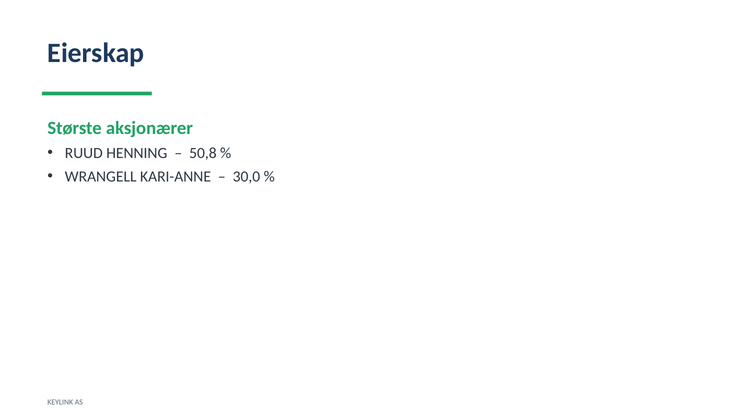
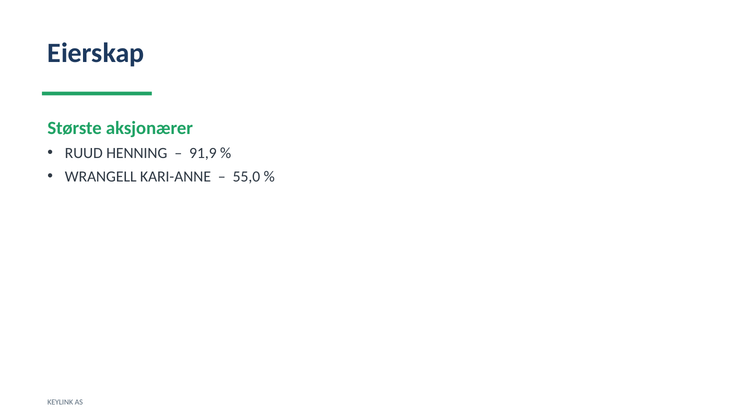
50,8: 50,8 -> 91,9
30,0: 30,0 -> 55,0
